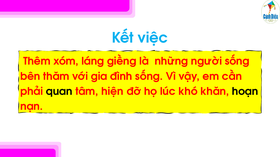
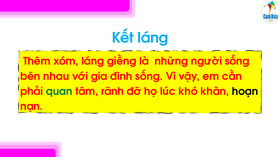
Kết việc: việc -> láng
thăm: thăm -> nhau
quan colour: black -> green
hiện: hiện -> rãnh
